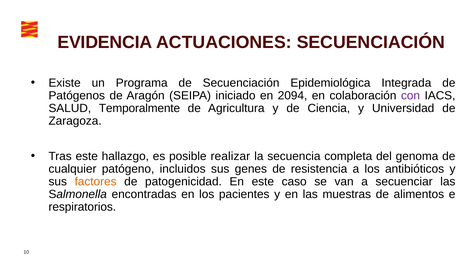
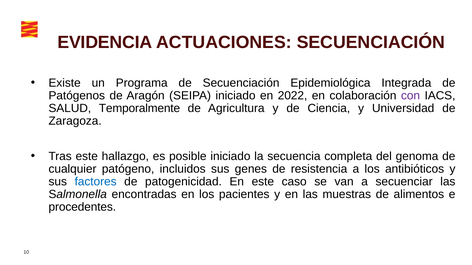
2094: 2094 -> 2022
posible realizar: realizar -> iniciado
factores colour: orange -> blue
respiratorios: respiratorios -> procedentes
